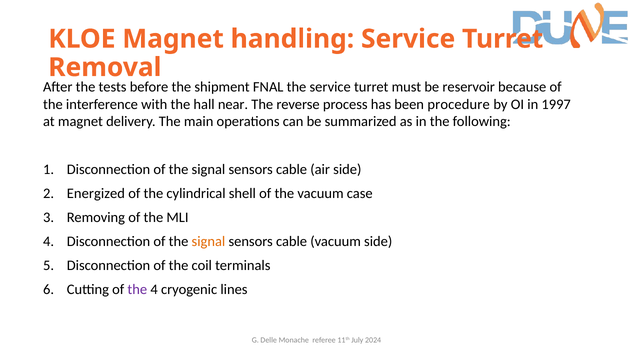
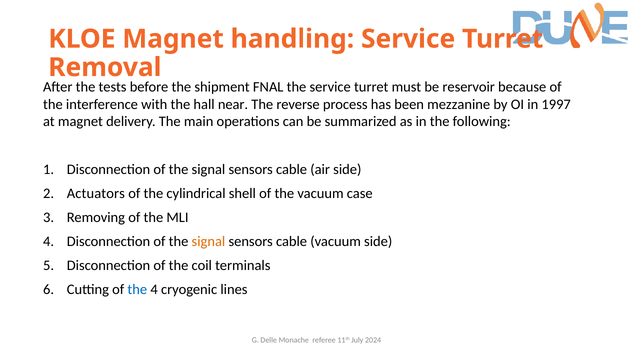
procedure: procedure -> mezzanine
Energized: Energized -> Actuators
the at (137, 290) colour: purple -> blue
